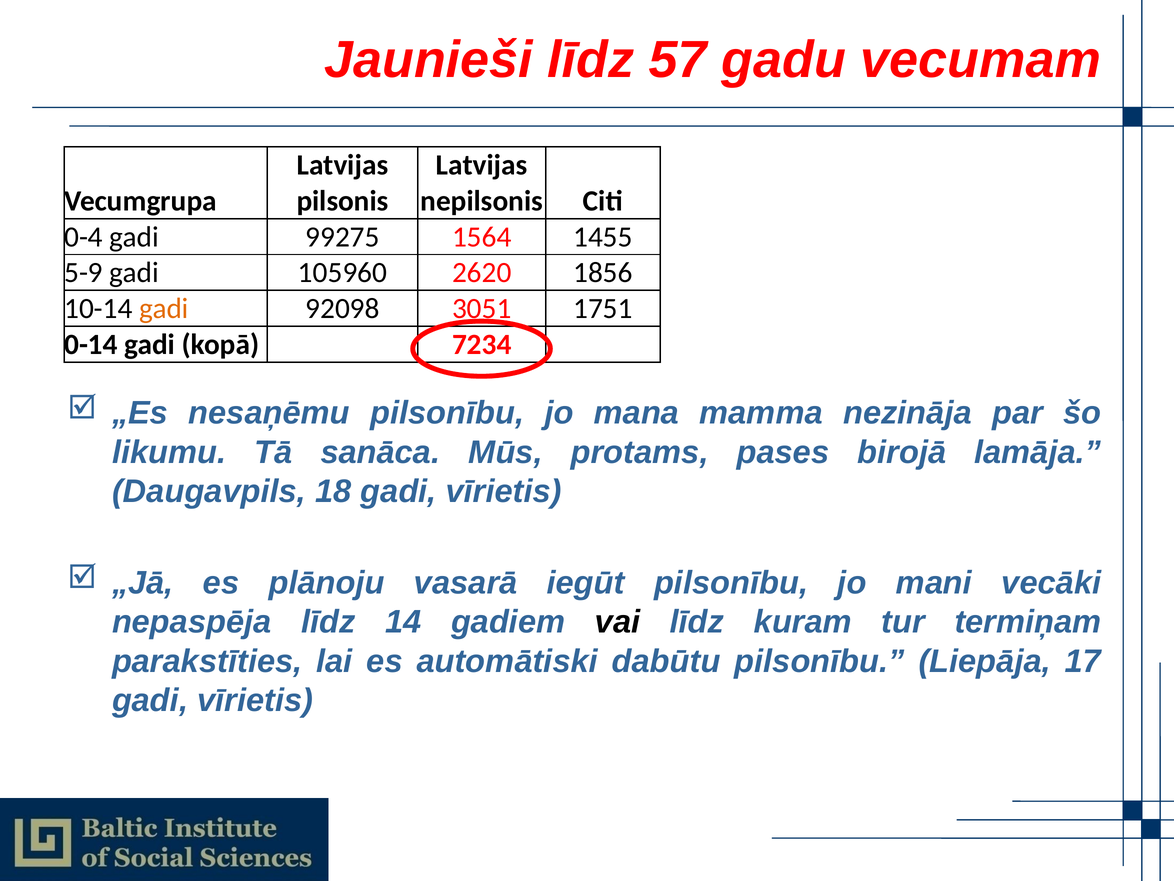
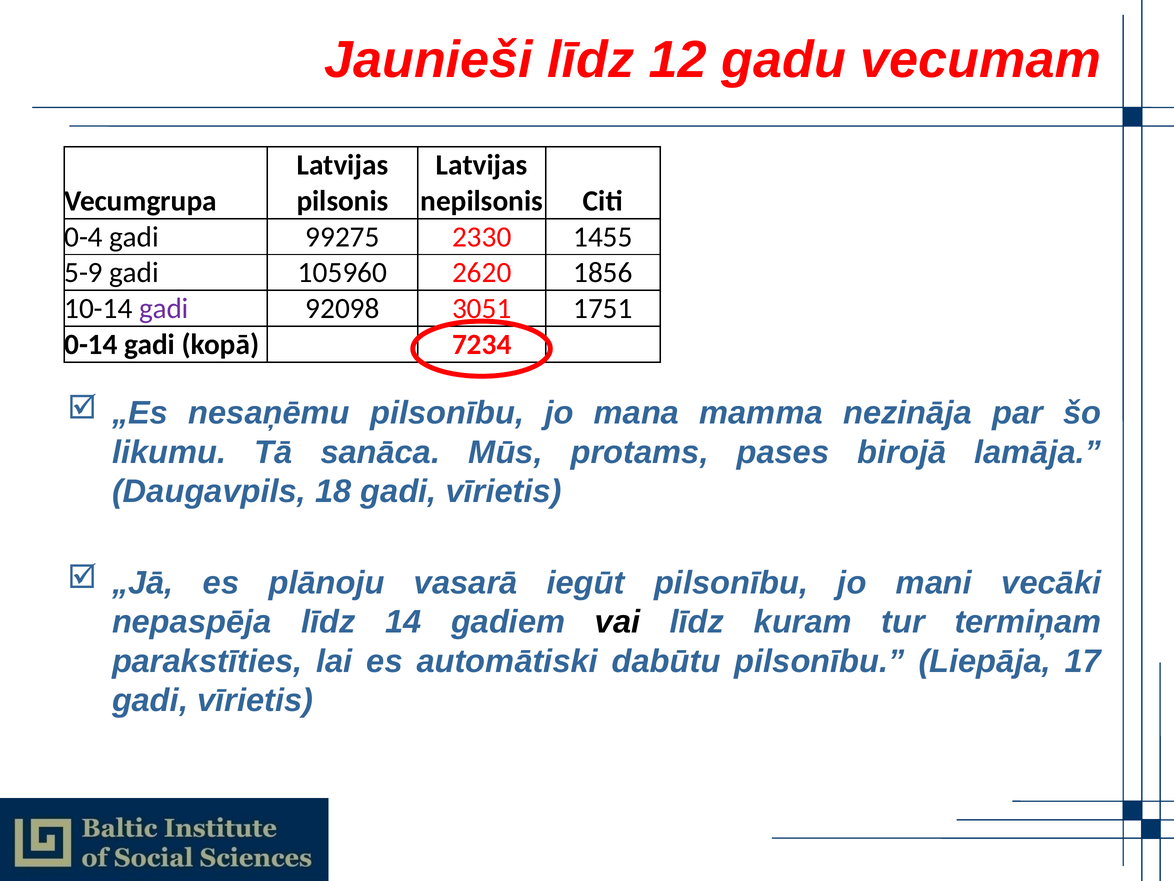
57: 57 -> 12
1564: 1564 -> 2330
gadi at (164, 308) colour: orange -> purple
